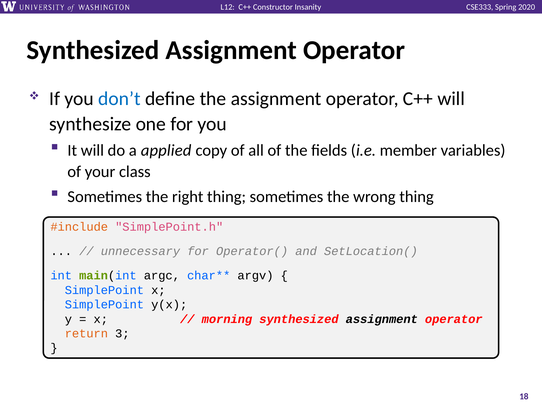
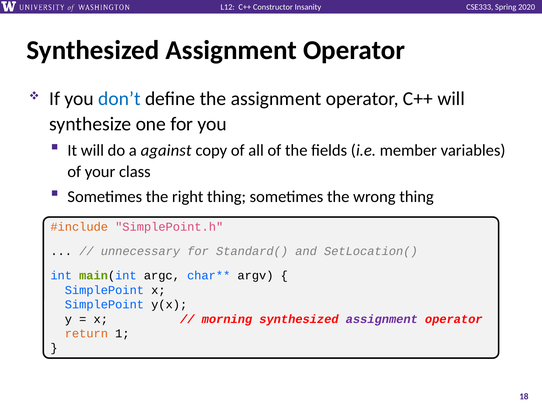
applied: applied -> against
Operator(: Operator( -> Standard(
assignment at (382, 319) colour: black -> purple
3: 3 -> 1
